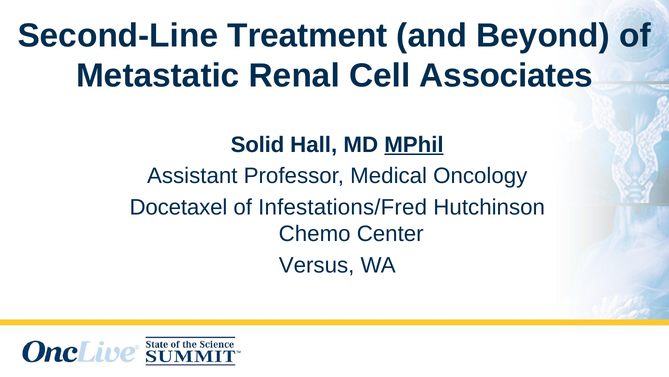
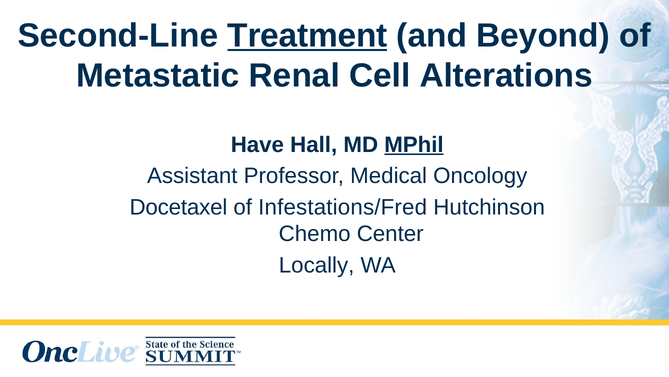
Treatment underline: none -> present
Associates: Associates -> Alterations
Solid: Solid -> Have
Versus: Versus -> Locally
